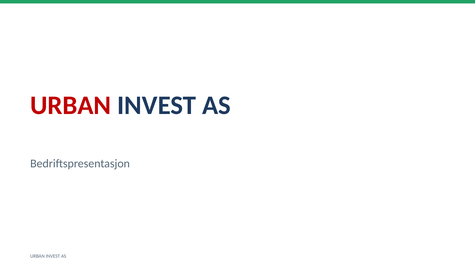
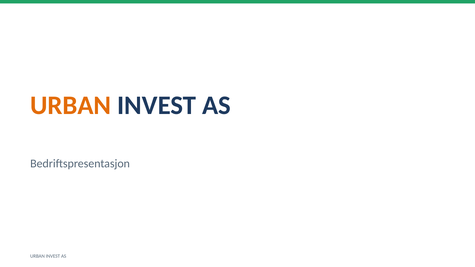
URBAN at (71, 105) colour: red -> orange
